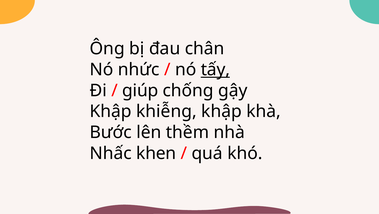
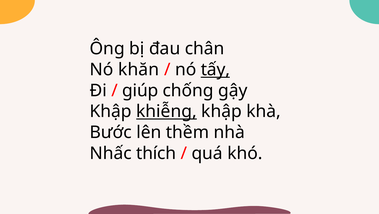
nhức: nhức -> khăn
khiễng underline: none -> present
khen: khen -> thích
